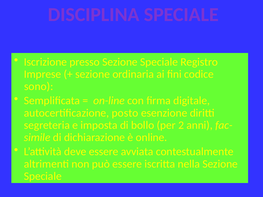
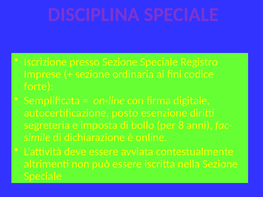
sono: sono -> forte
2: 2 -> 8
